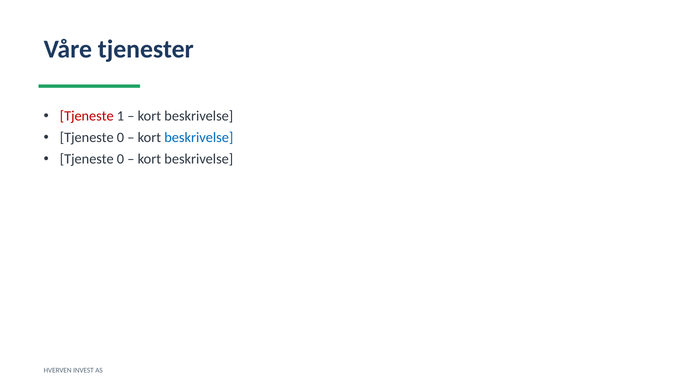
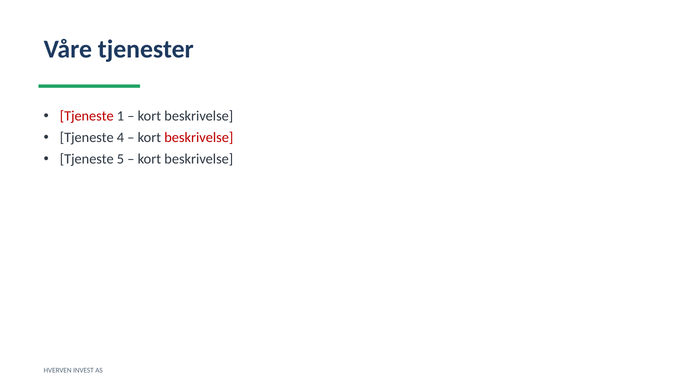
0 at (120, 138): 0 -> 4
beskrivelse at (199, 138) colour: blue -> red
0 at (120, 159): 0 -> 5
